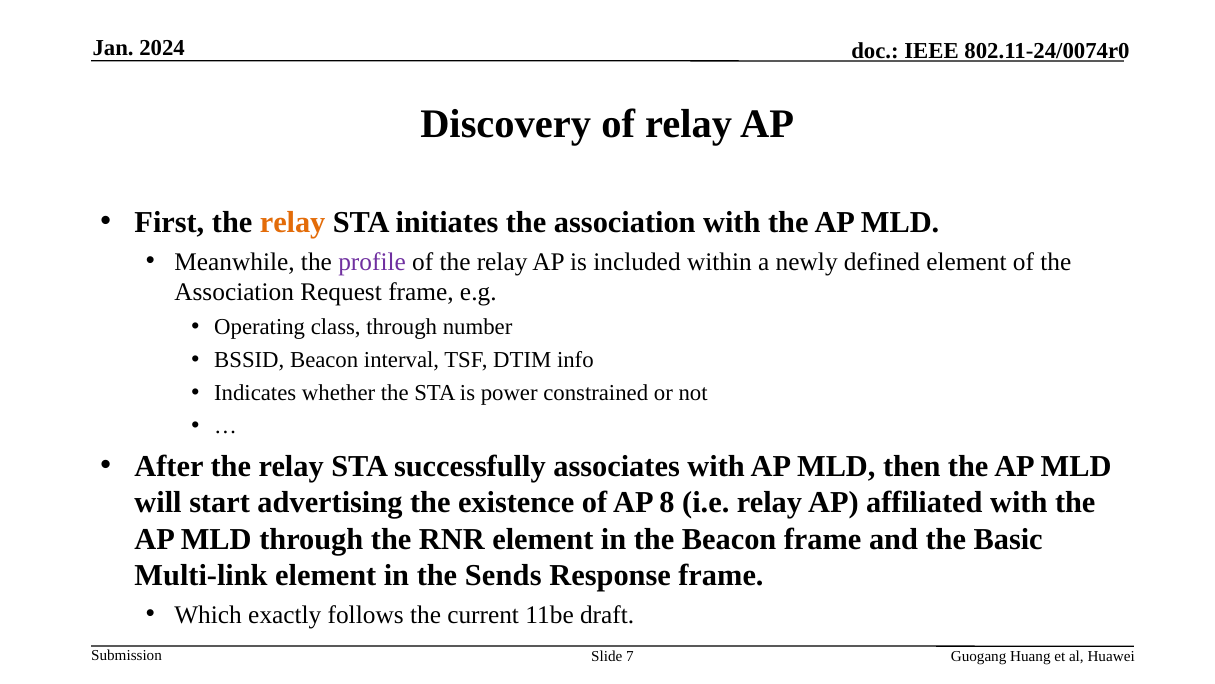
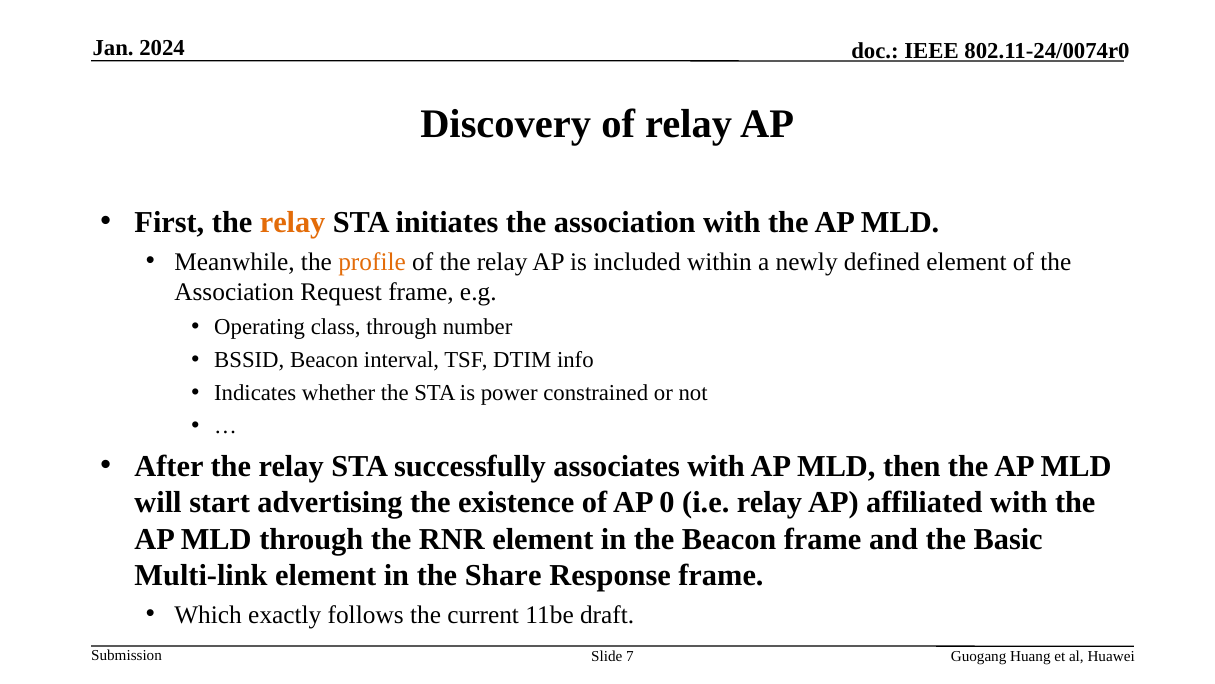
profile colour: purple -> orange
8: 8 -> 0
Sends: Sends -> Share
